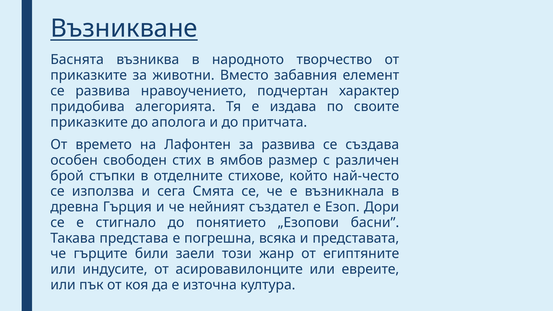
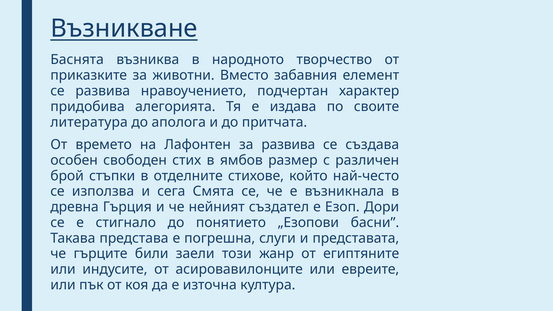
приказките at (89, 122): приказките -> литература
всяка: всяка -> слуги
